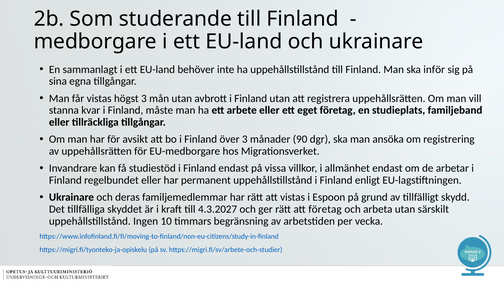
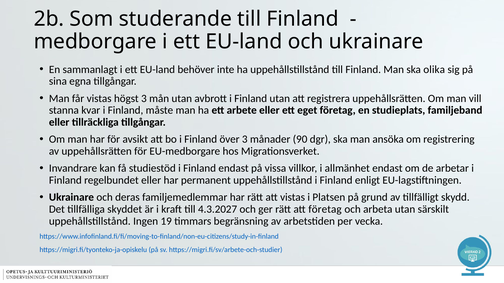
inför: inför -> olika
Espoon: Espoon -> Platsen
10: 10 -> 19
